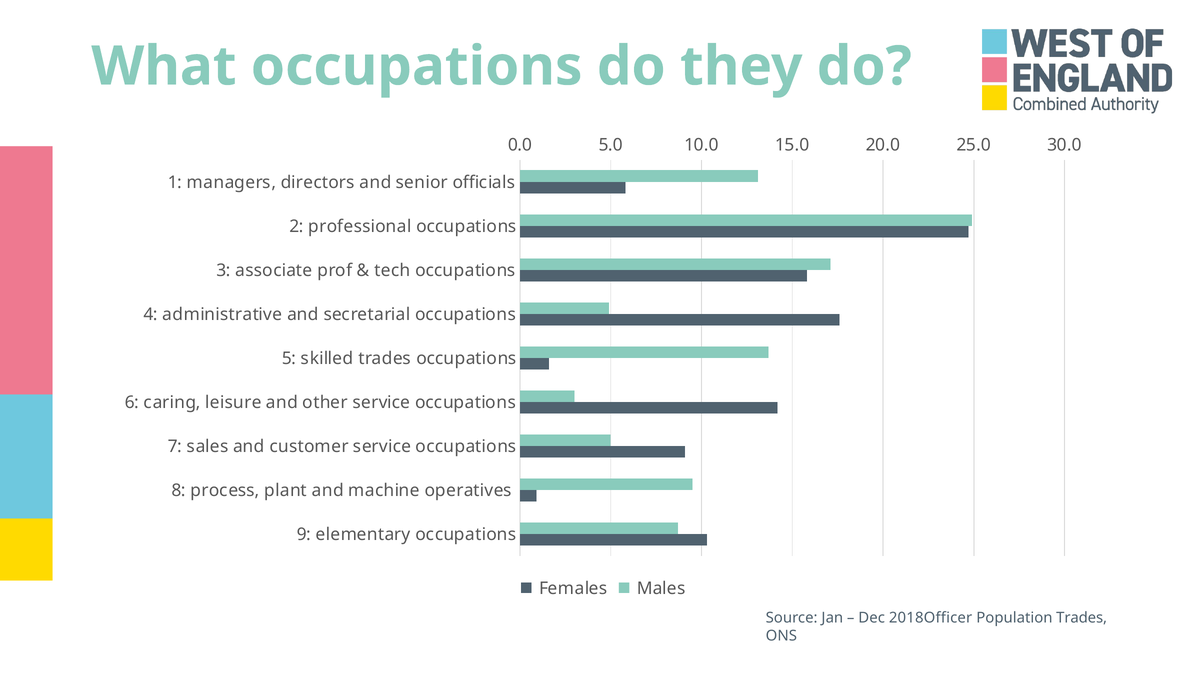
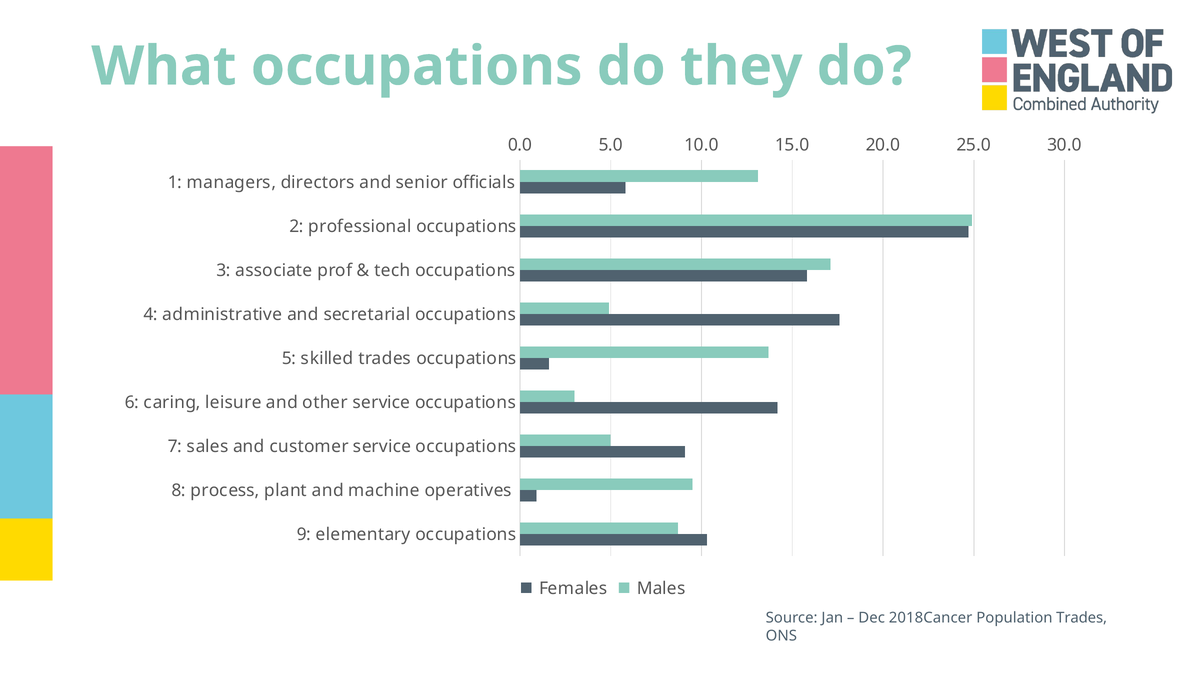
2018Officer: 2018Officer -> 2018Cancer
